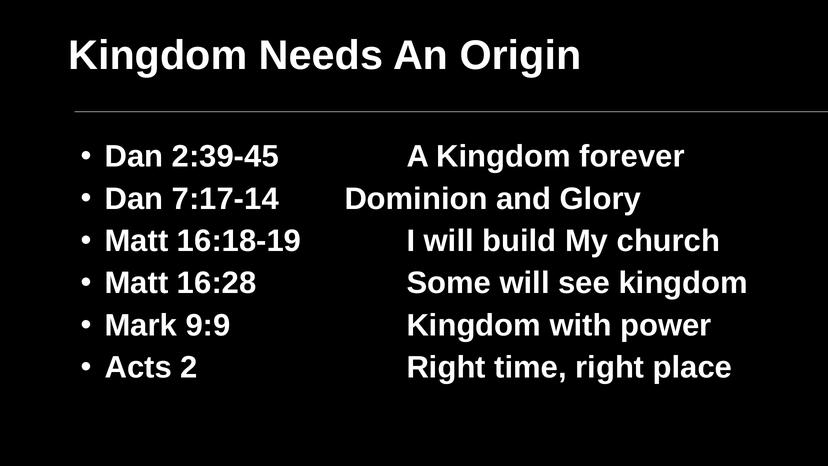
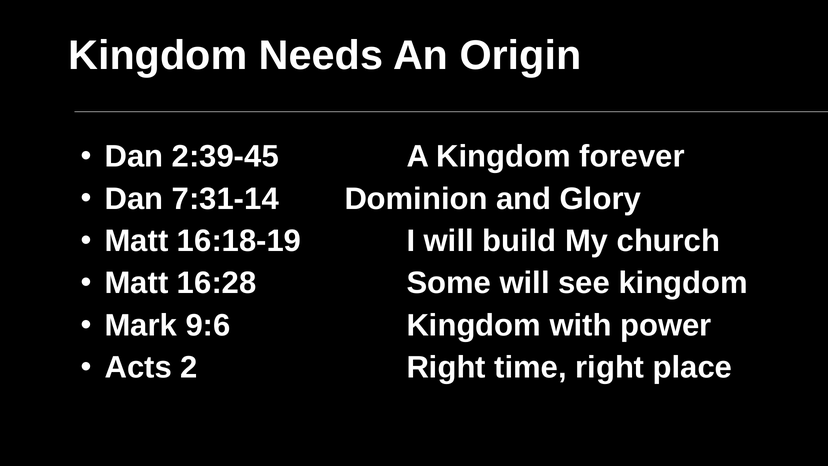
7:17-14: 7:17-14 -> 7:31-14
9:9: 9:9 -> 9:6
